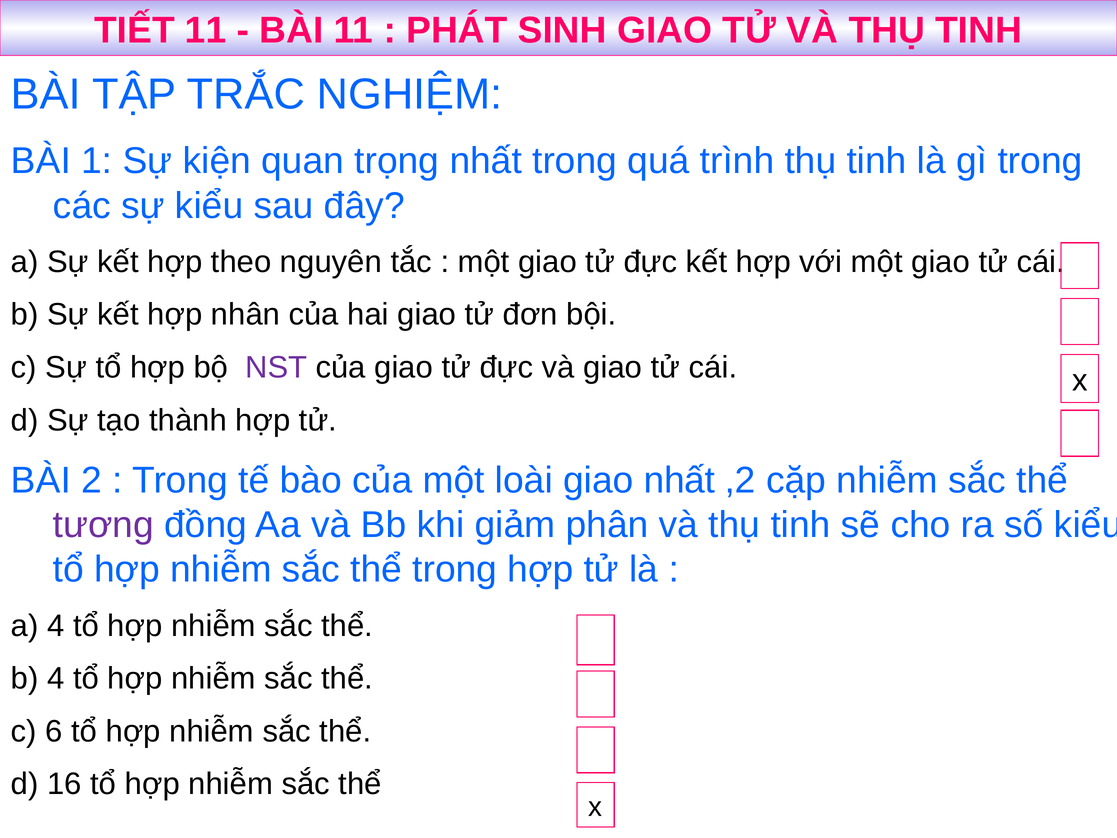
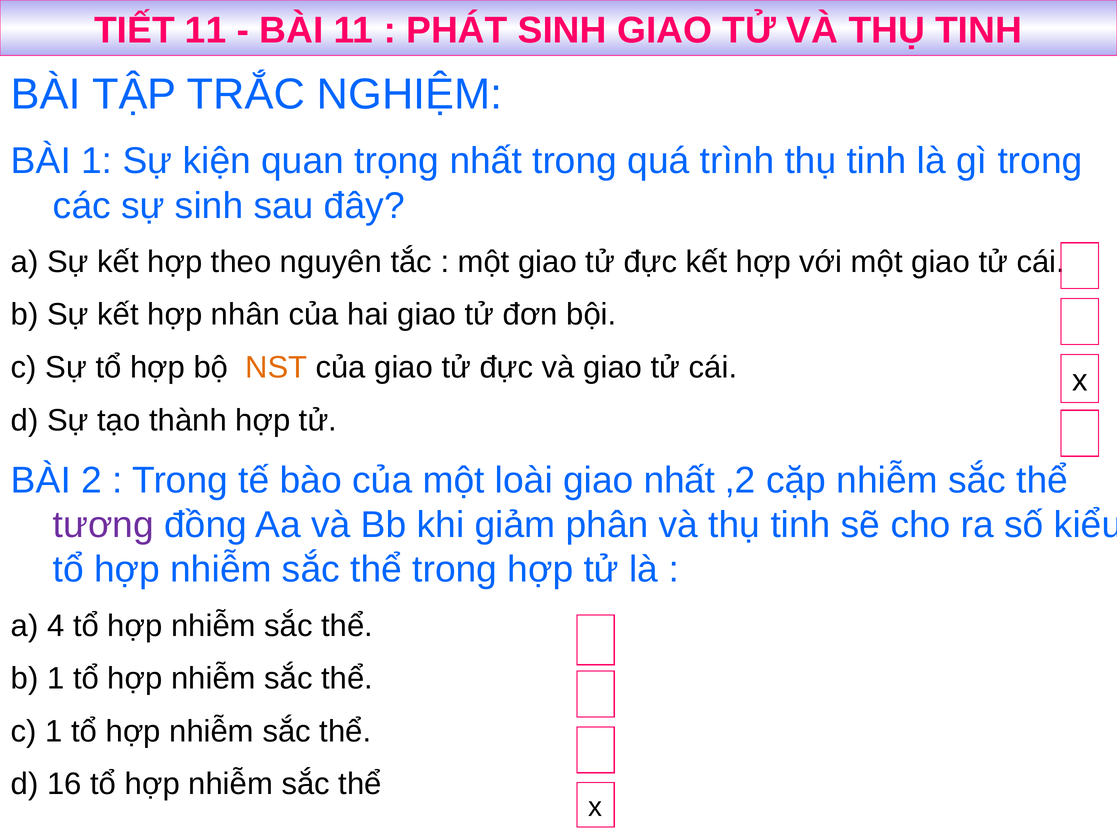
sự kiểu: kiểu -> sinh
NST colour: purple -> orange
b 4: 4 -> 1
c 6: 6 -> 1
